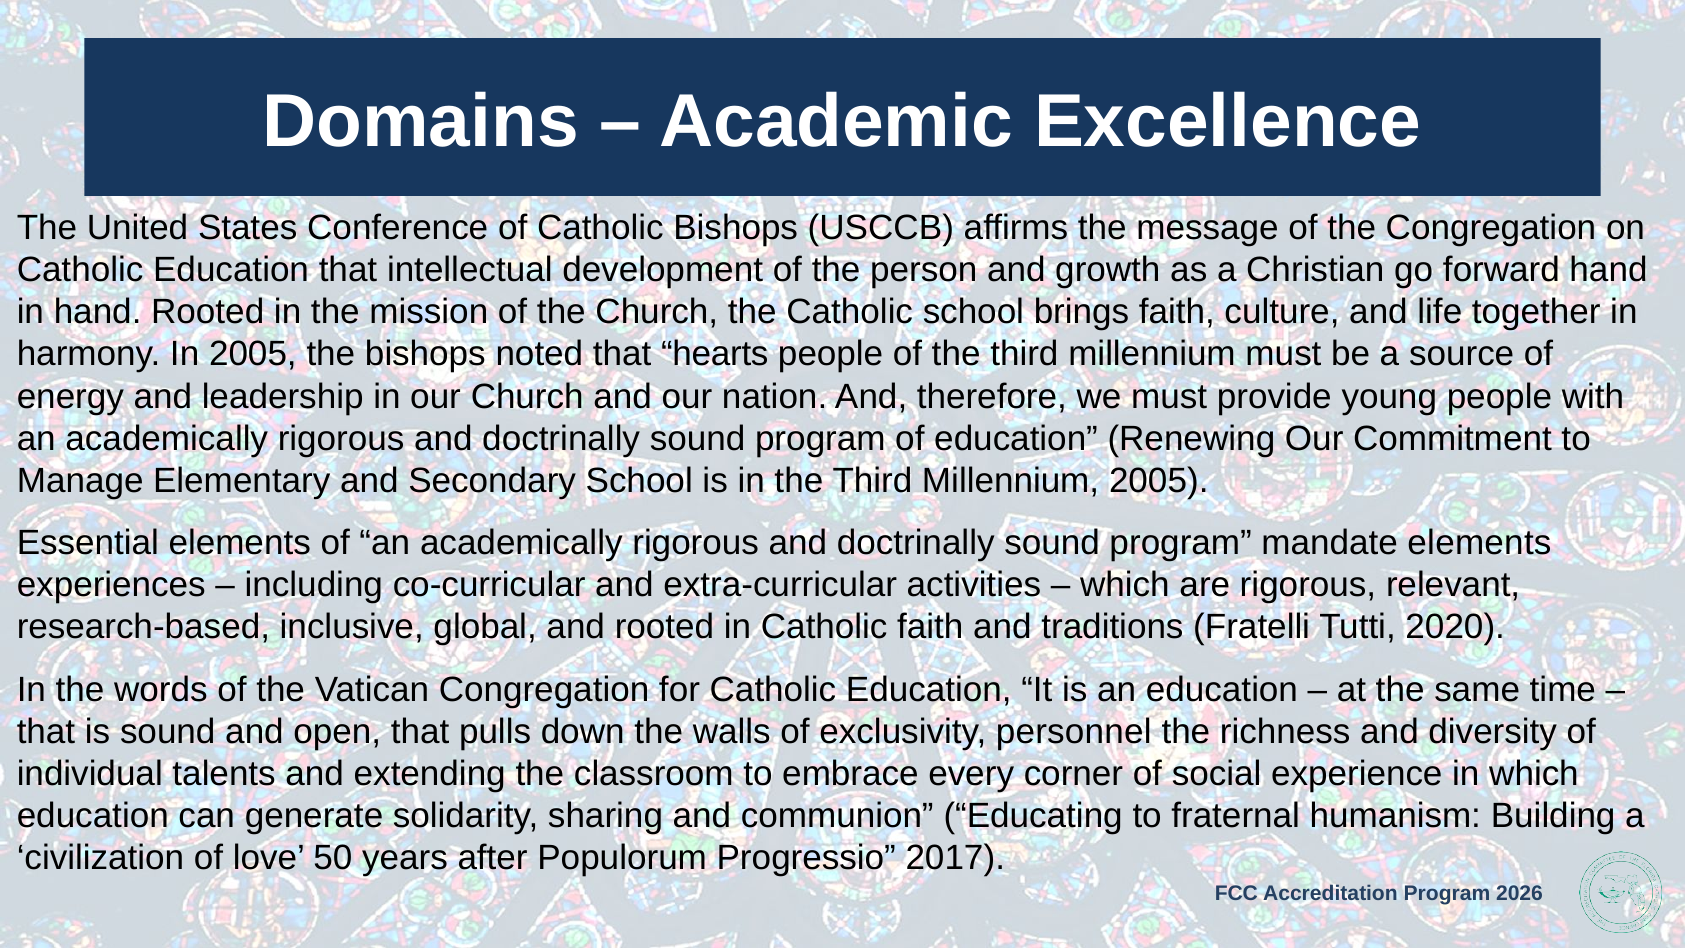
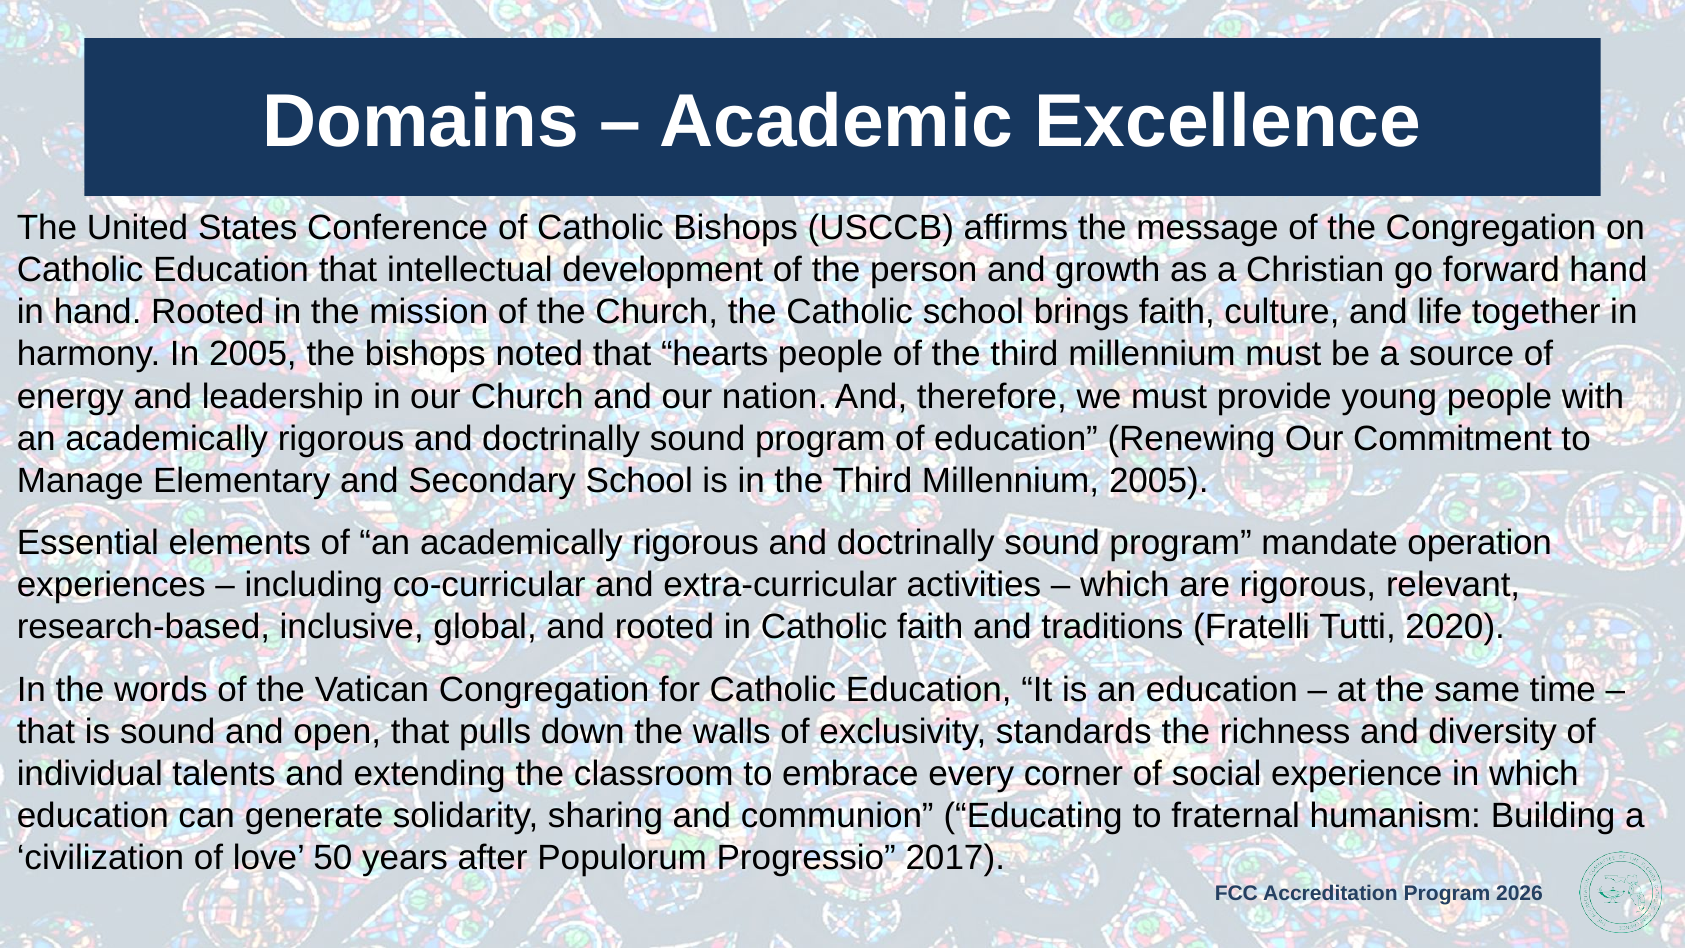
mandate elements: elements -> operation
personnel: personnel -> standards
